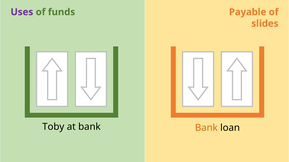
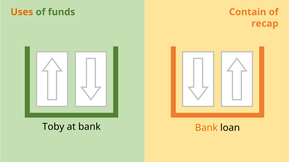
Uses colour: purple -> orange
Payable: Payable -> Contain
slides: slides -> recap
